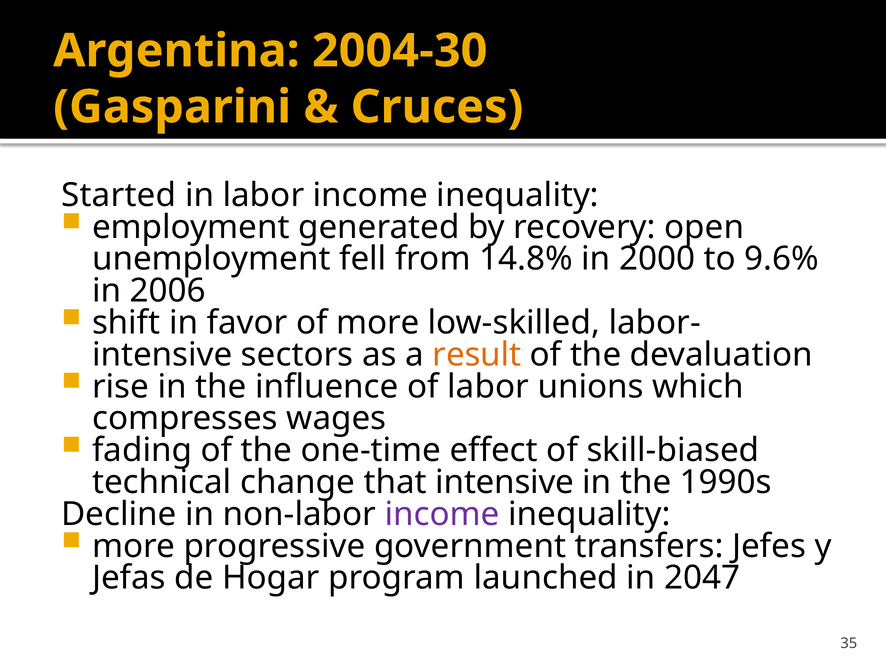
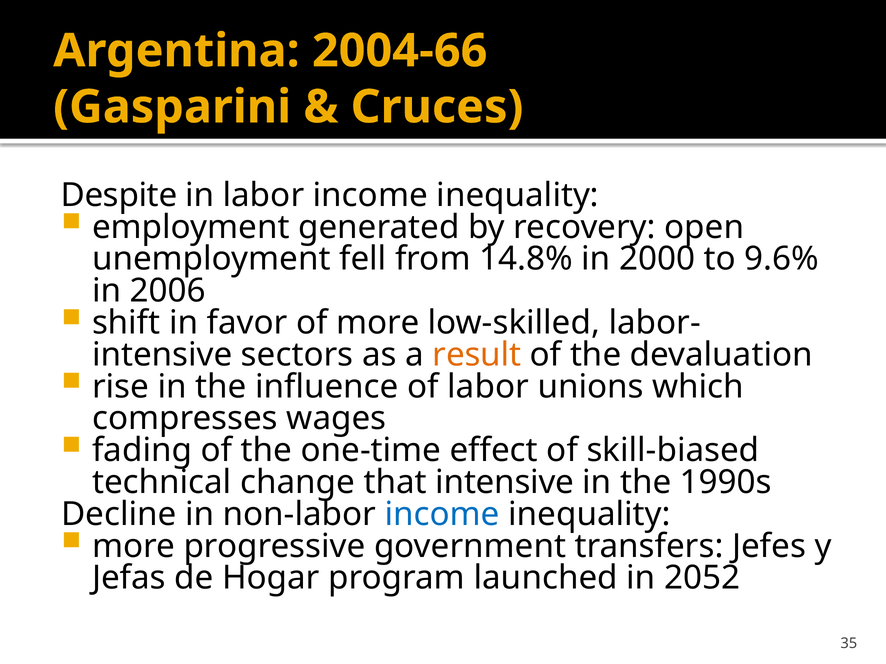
2004-30: 2004-30 -> 2004-66
Started: Started -> Despite
income at (442, 515) colour: purple -> blue
2047: 2047 -> 2052
